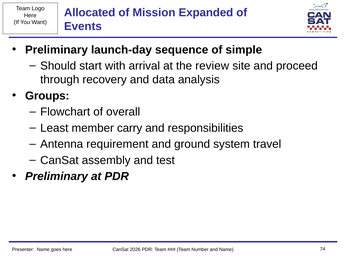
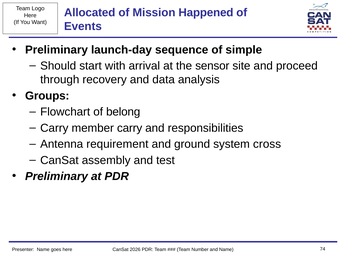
Expanded: Expanded -> Happened
review: review -> sensor
overall: overall -> belong
Least at (54, 128): Least -> Carry
travel: travel -> cross
